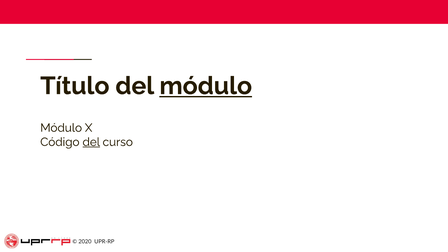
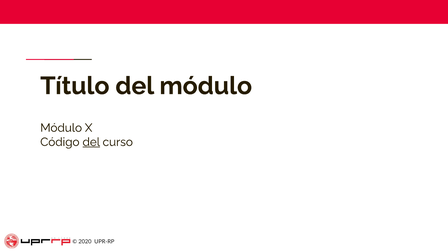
módulo at (206, 86) underline: present -> none
